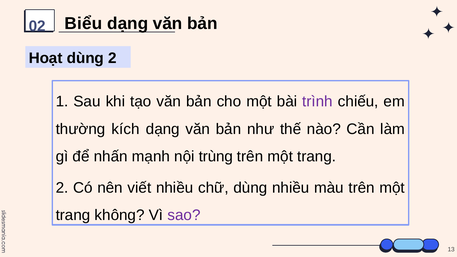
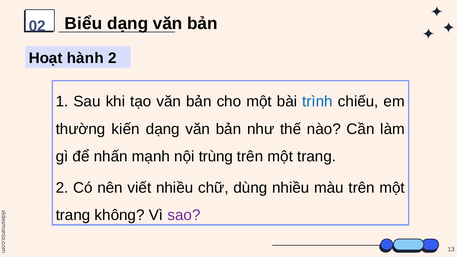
Hoạt dùng: dùng -> hành
trình colour: purple -> blue
kích: kích -> kiến
